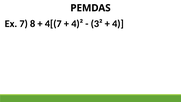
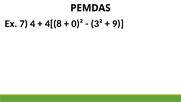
8: 8 -> 4
4[(7: 4[(7 -> 4[(8
4)²: 4)² -> 0)²
4: 4 -> 9
